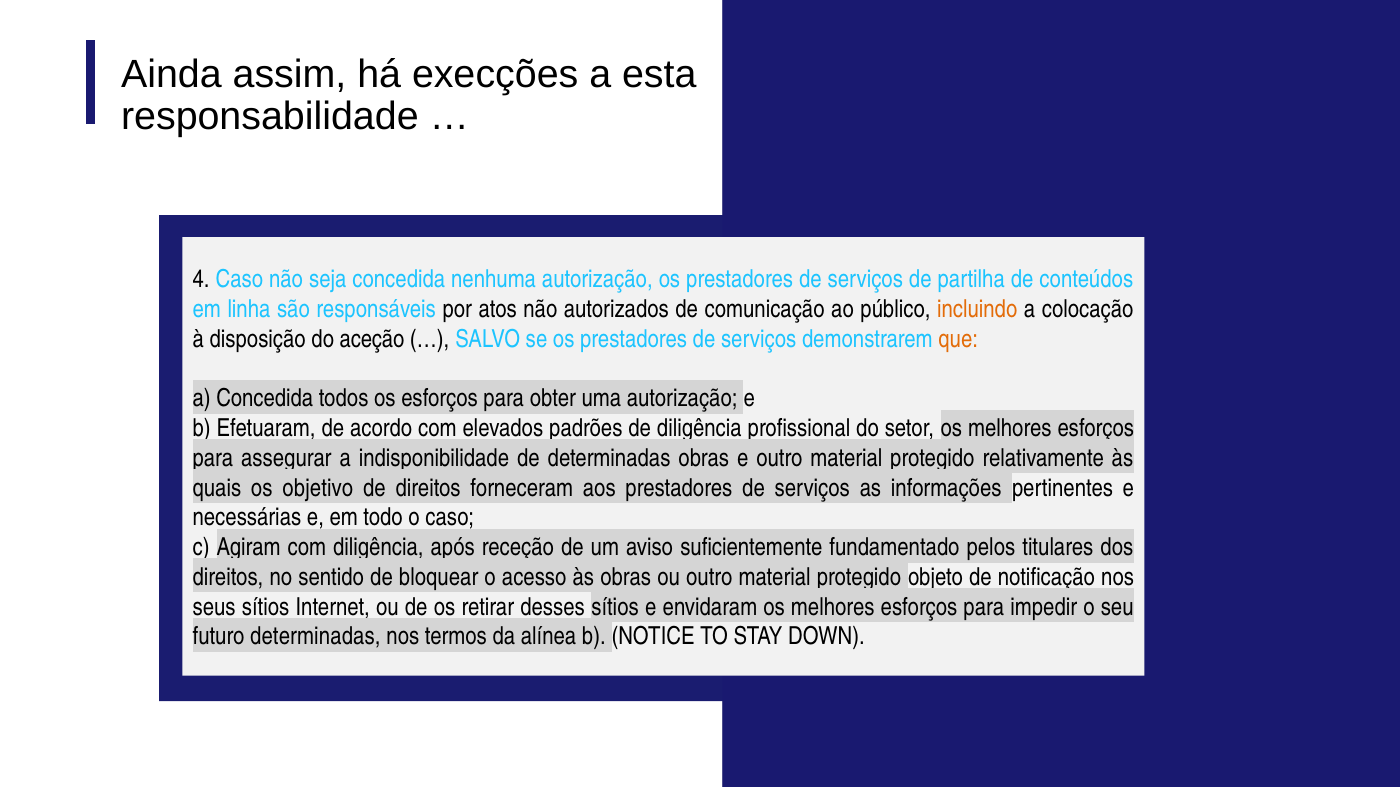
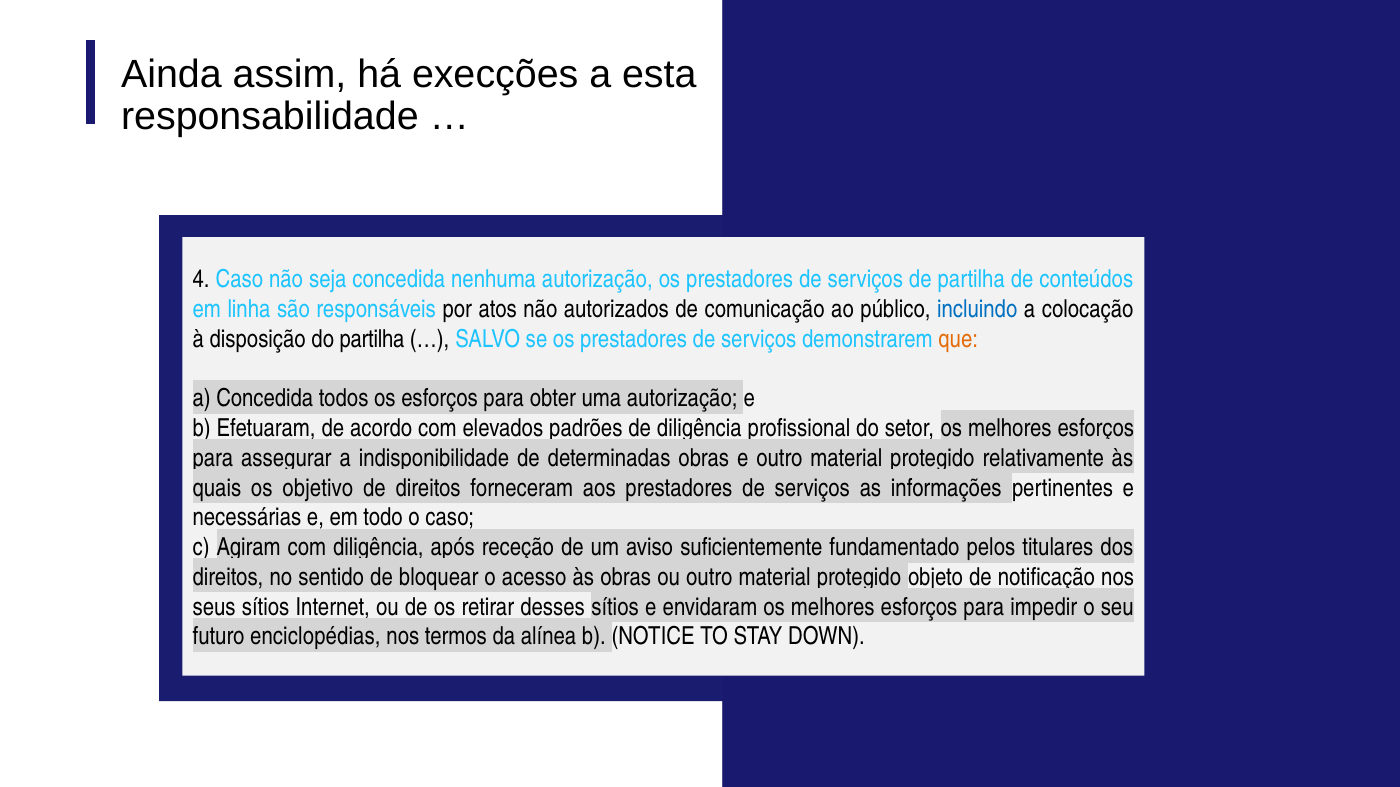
incluindo colour: orange -> blue
do aceção: aceção -> partilha
futuro determinadas: determinadas -> enciclopédias
